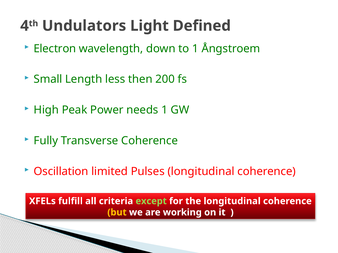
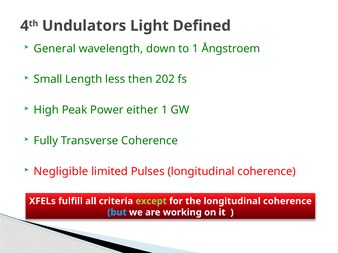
Electron: Electron -> General
200: 200 -> 202
needs: needs -> either
Oscillation: Oscillation -> Negligible
but colour: yellow -> light blue
